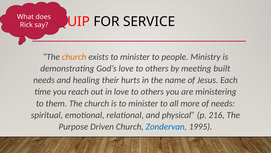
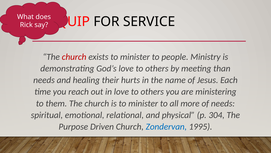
church at (74, 57) colour: orange -> red
built: built -> than
216: 216 -> 304
